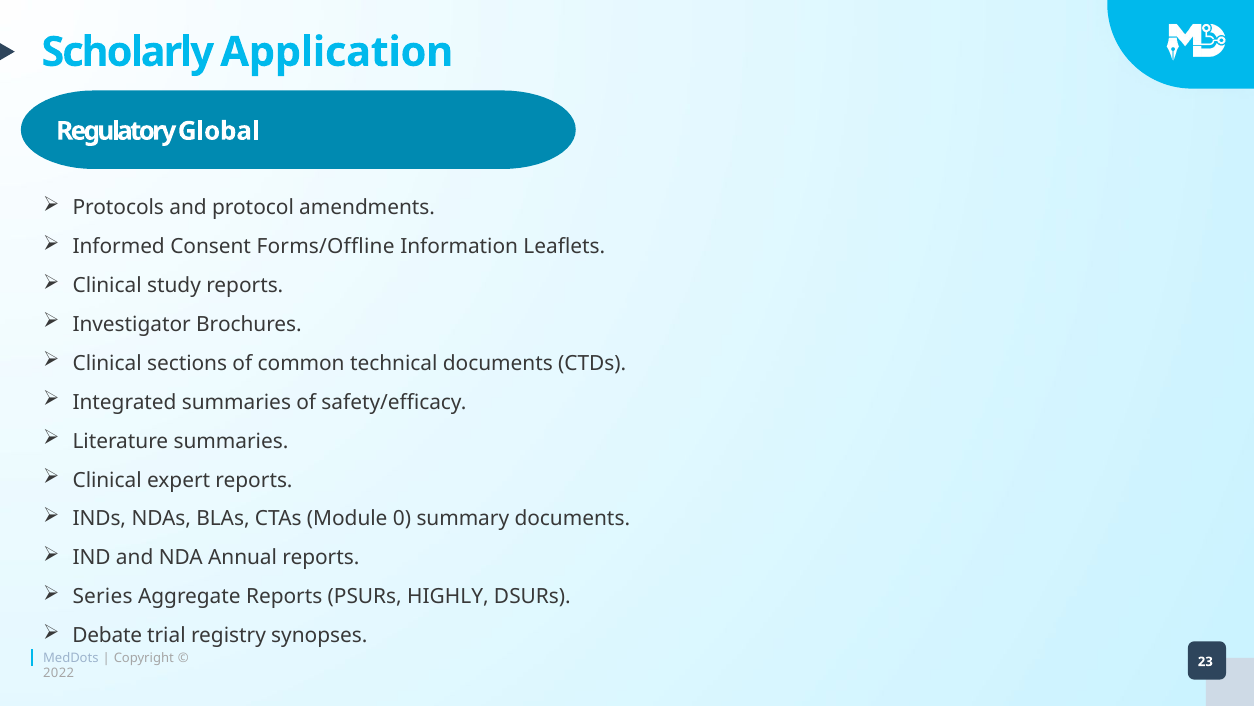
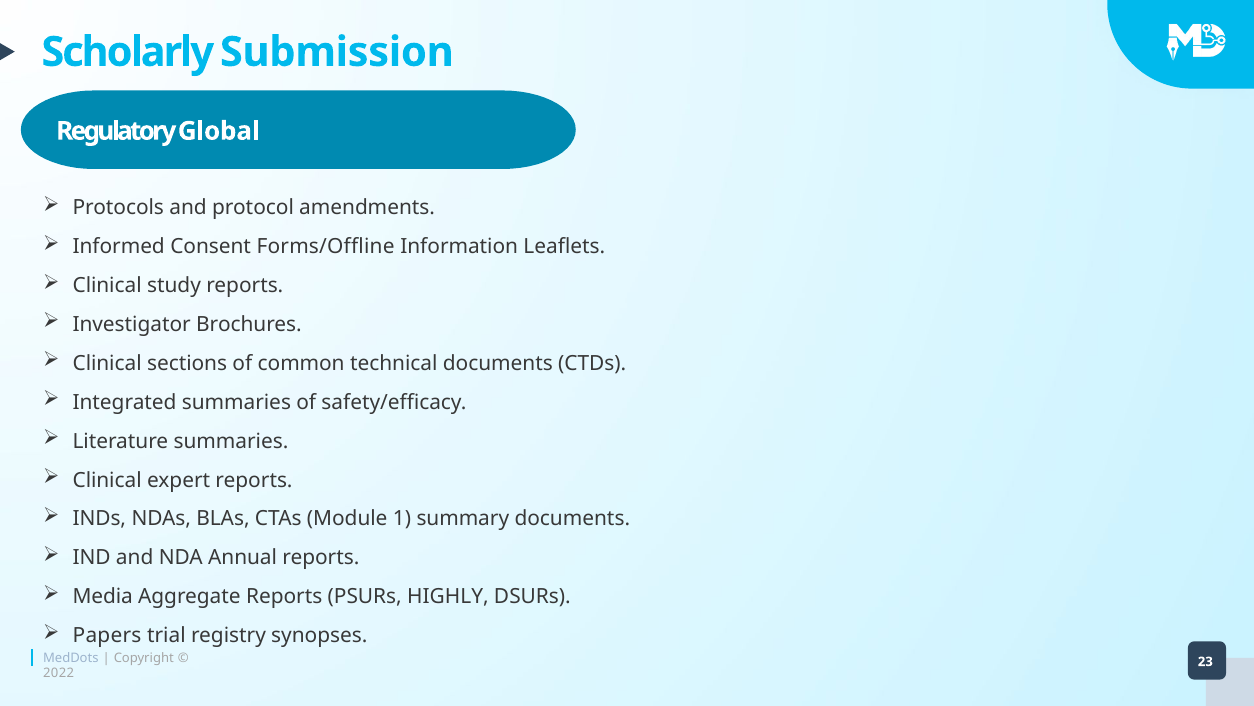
Application: Application -> Submission
0: 0 -> 1
Series: Series -> Media
Debate: Debate -> Papers
